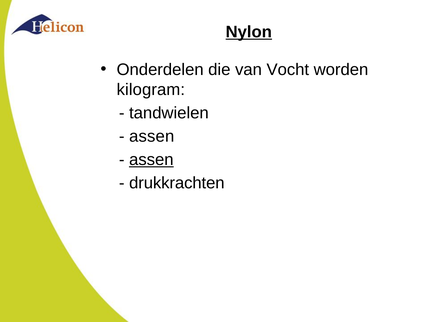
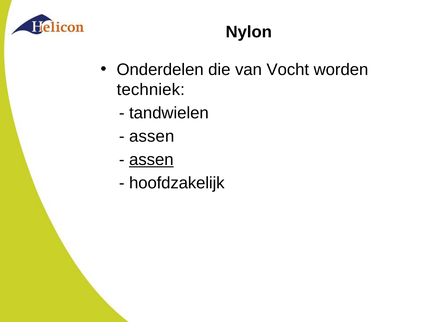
Nylon underline: present -> none
kilogram: kilogram -> techniek
drukkrachten: drukkrachten -> hoofdzakelijk
